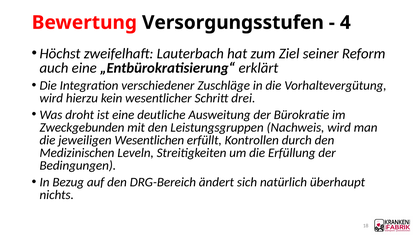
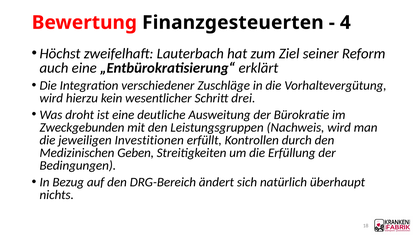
Versorgungsstufen: Versorgungsstufen -> Finanzgesteuerten
Wesentlichen: Wesentlichen -> Investitionen
Leveln: Leveln -> Geben
